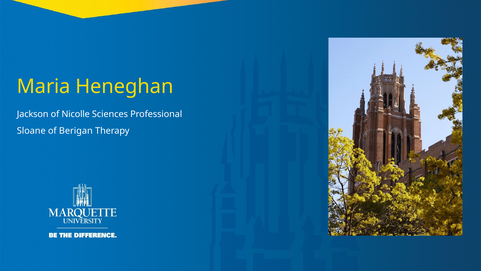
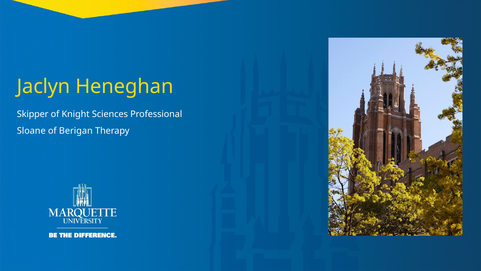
Maria: Maria -> Jaclyn
Jackson: Jackson -> Skipper
Nicolle: Nicolle -> Knight
